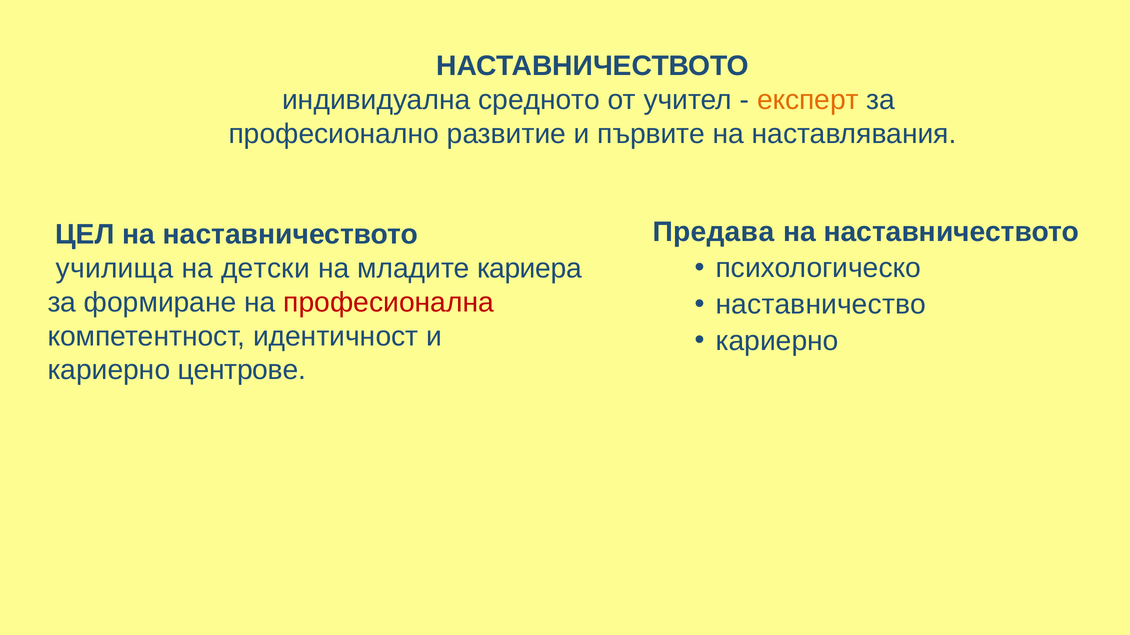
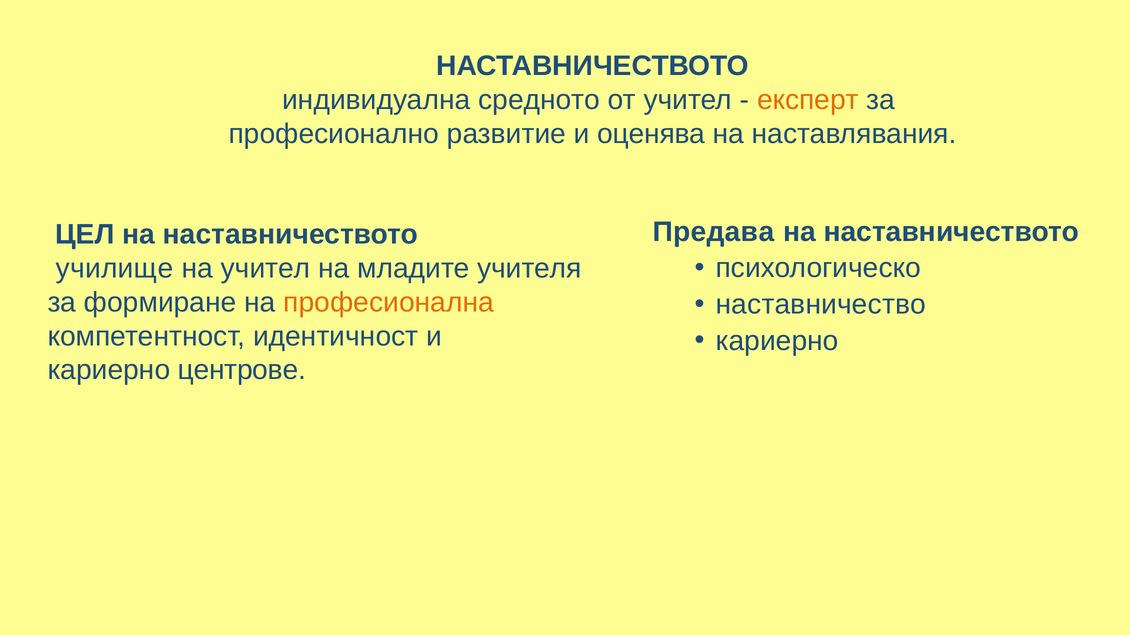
първите: първите -> оценява
училища: училища -> училище
на детски: детски -> учител
кариера: кариера -> учителя
професионална colour: red -> orange
